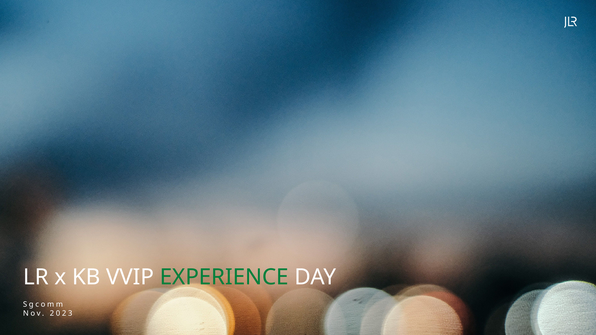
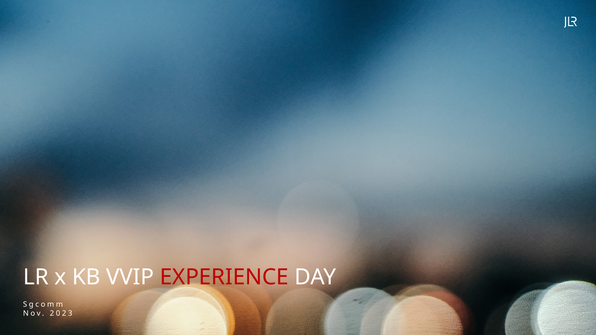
EXPERIENCE colour: green -> red
